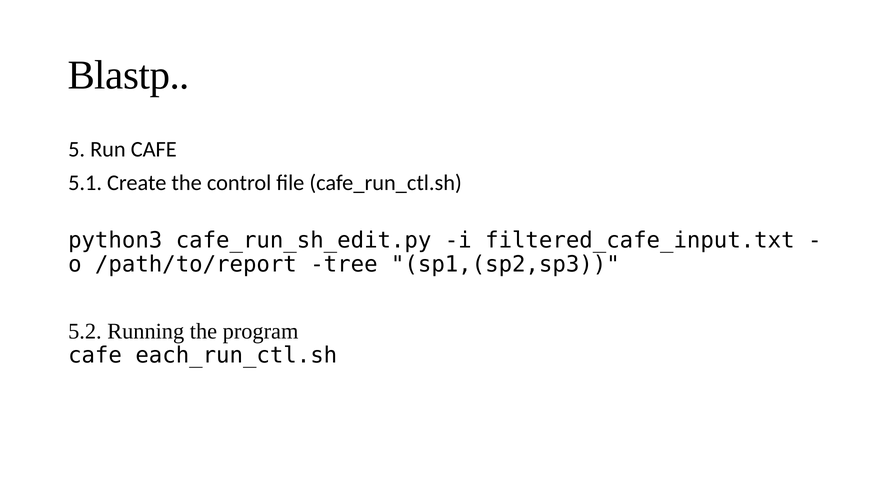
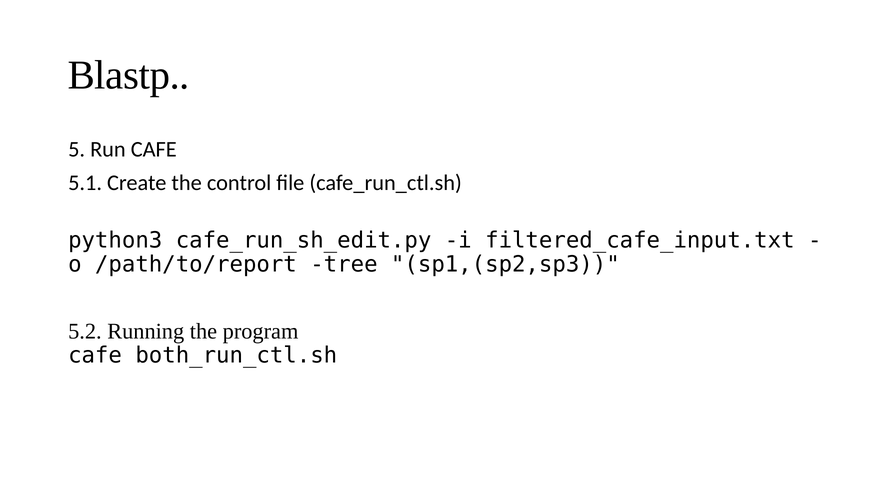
each_run_ctl.sh: each_run_ctl.sh -> both_run_ctl.sh
